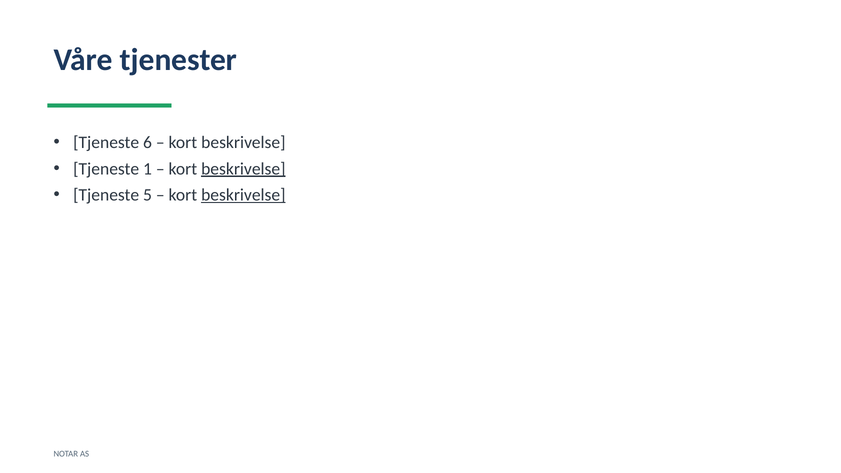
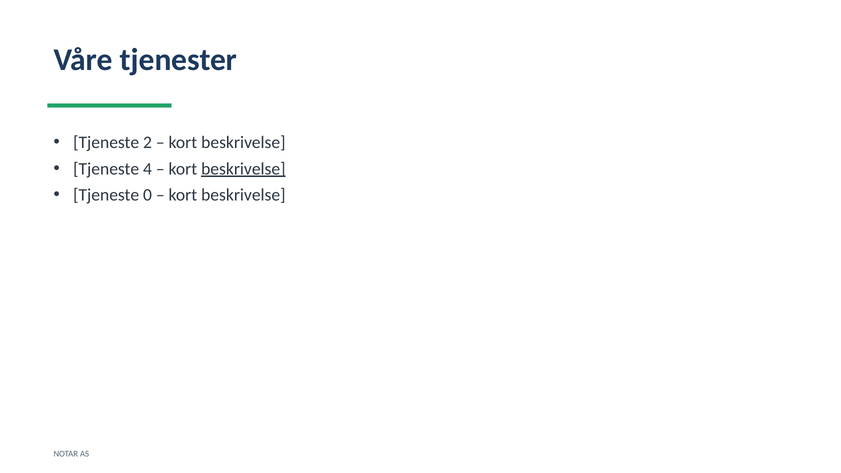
6: 6 -> 2
1: 1 -> 4
5: 5 -> 0
beskrivelse at (243, 195) underline: present -> none
